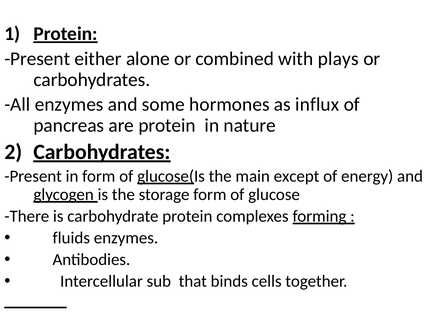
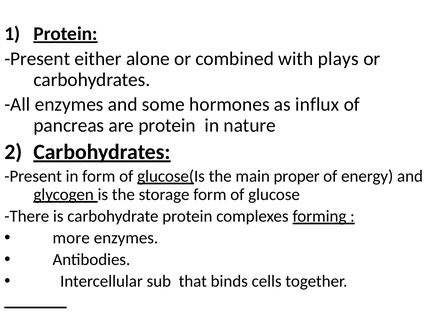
except: except -> proper
fluids: fluids -> more
